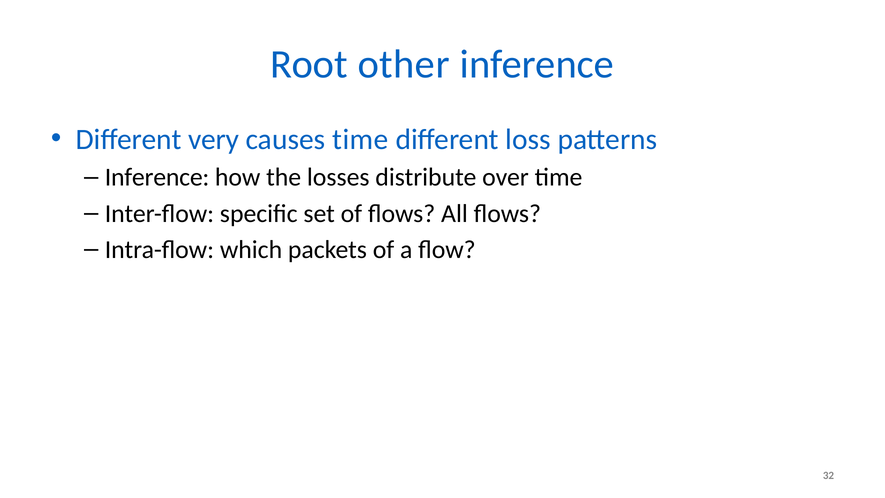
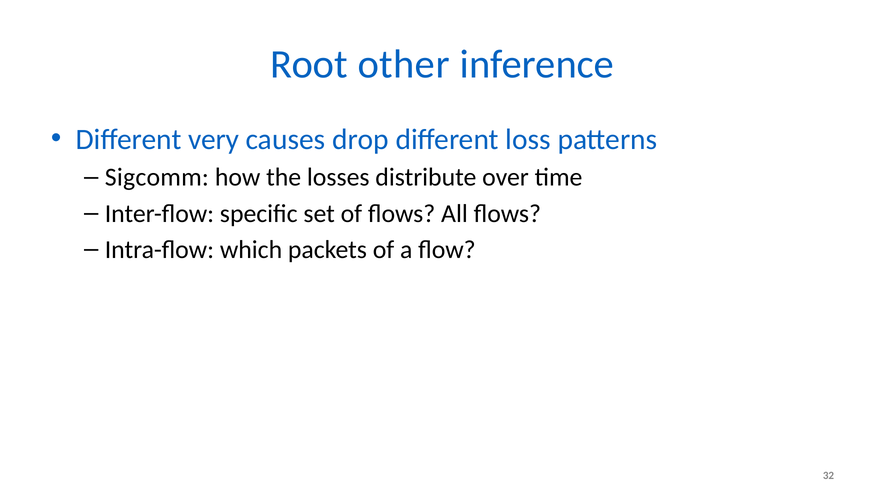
causes time: time -> drop
Inference at (157, 177): Inference -> Sigcomm
